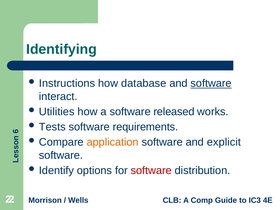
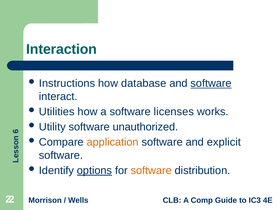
Identifying: Identifying -> Interaction
released: released -> licenses
Tests: Tests -> Utility
requirements: requirements -> unauthorized
options underline: none -> present
software at (151, 171) colour: red -> orange
